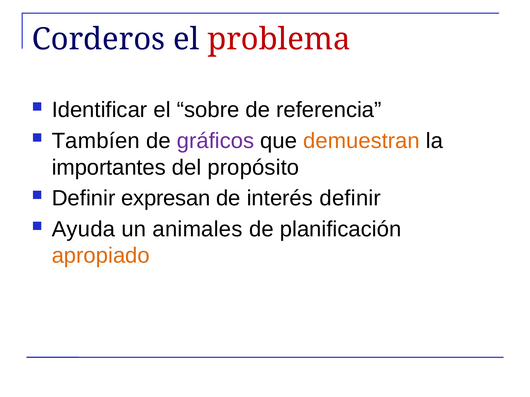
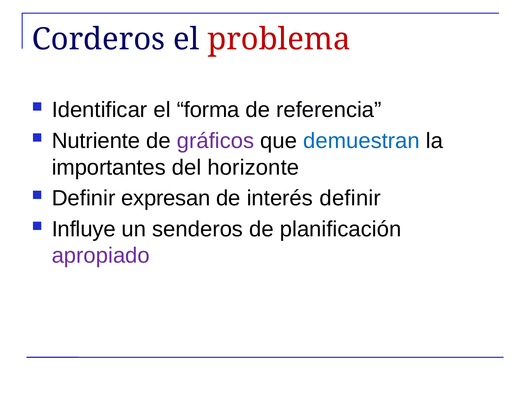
sobre: sobre -> forma
Tambíen: Tambíen -> Nutriente
demuestran colour: orange -> blue
propósito: propósito -> horizonte
Ayuda: Ayuda -> Influye
animales: animales -> senderos
apropiado colour: orange -> purple
